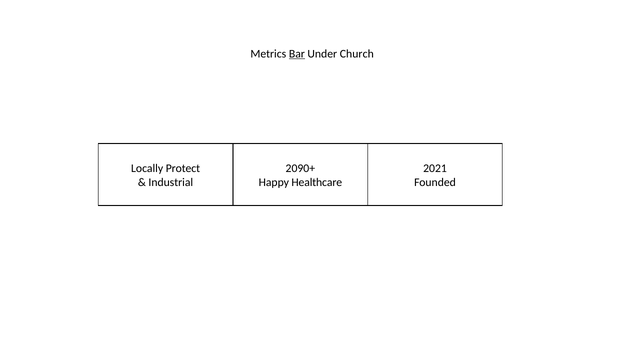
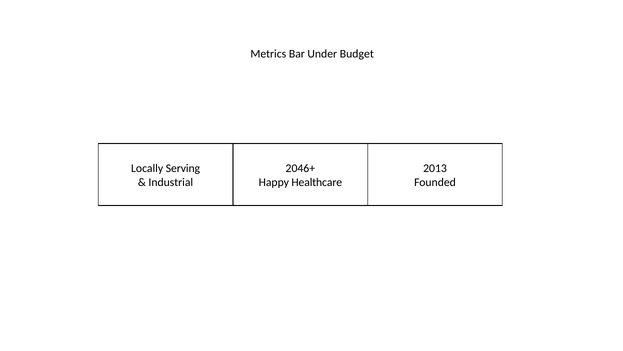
Bar underline: present -> none
Church: Church -> Budget
Protect: Protect -> Serving
2090+: 2090+ -> 2046+
2021: 2021 -> 2013
